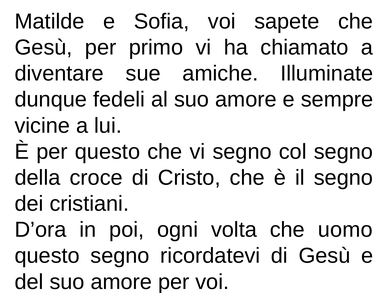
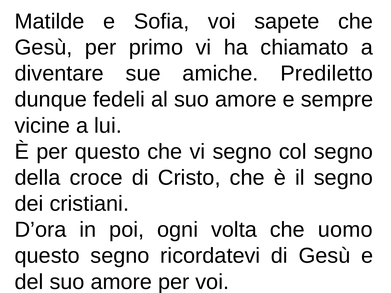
Illuminate: Illuminate -> Prediletto
